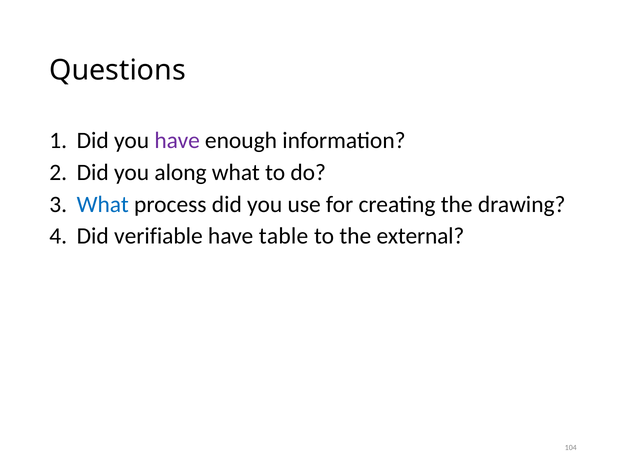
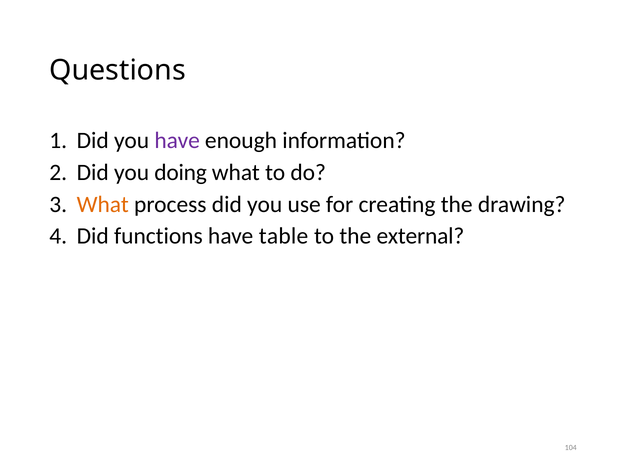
along: along -> doing
What at (103, 204) colour: blue -> orange
verifiable: verifiable -> functions
